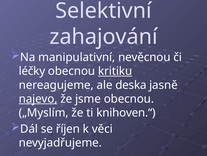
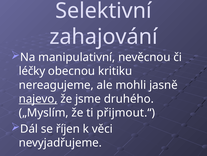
kritiku underline: present -> none
deska: deska -> mohli
jsme obecnou: obecnou -> druhého
knihoven.“: knihoven.“ -> přijmout.“
